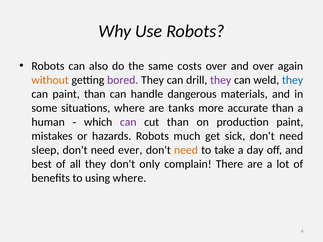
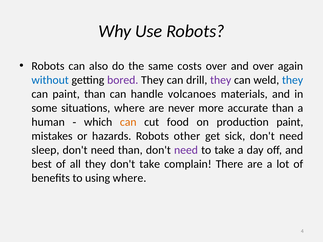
without colour: orange -> blue
dangerous: dangerous -> volcanoes
tanks: tanks -> never
can at (128, 122) colour: purple -> orange
cut than: than -> food
much: much -> other
need ever: ever -> than
need at (186, 150) colour: orange -> purple
don't only: only -> take
